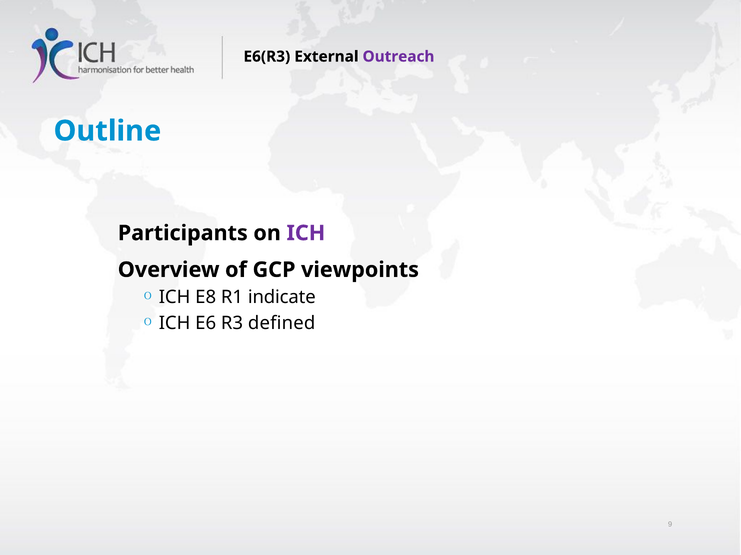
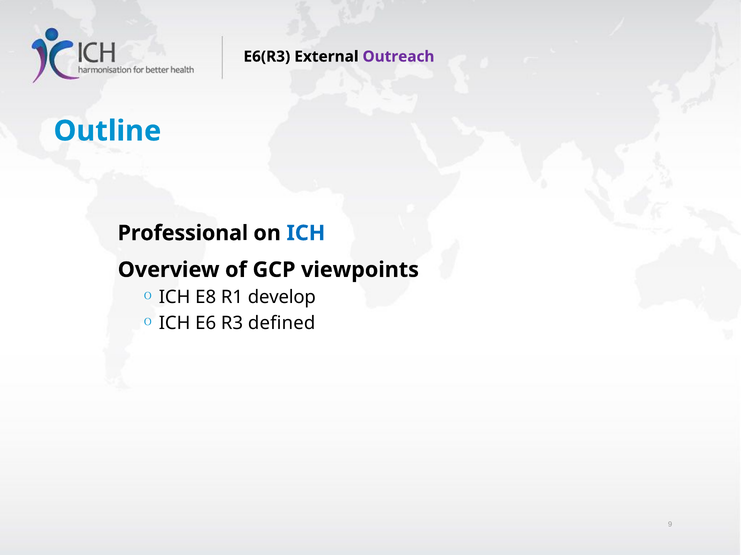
Participants: Participants -> Professional
ICH at (306, 233) colour: purple -> blue
indicate: indicate -> develop
